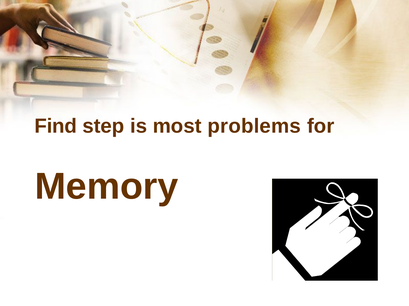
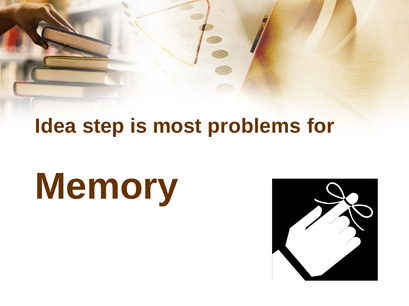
Find: Find -> Idea
